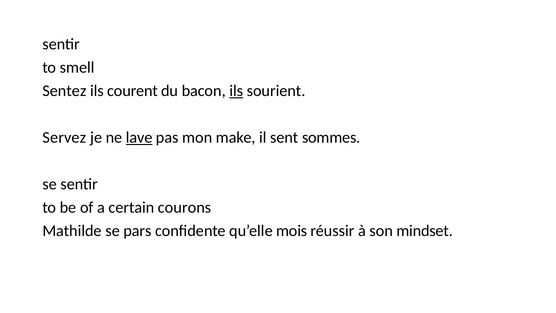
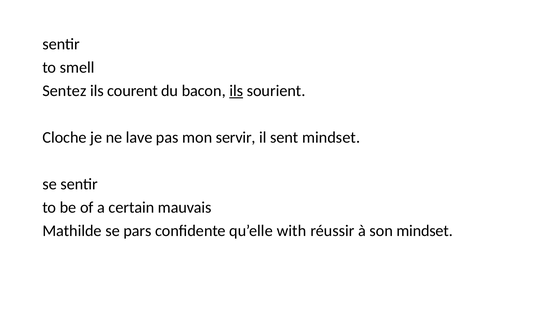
Servez: Servez -> Cloche
lave underline: present -> none
make: make -> servir
sent sommes: sommes -> mindset
courons: courons -> mauvais
mois: mois -> with
